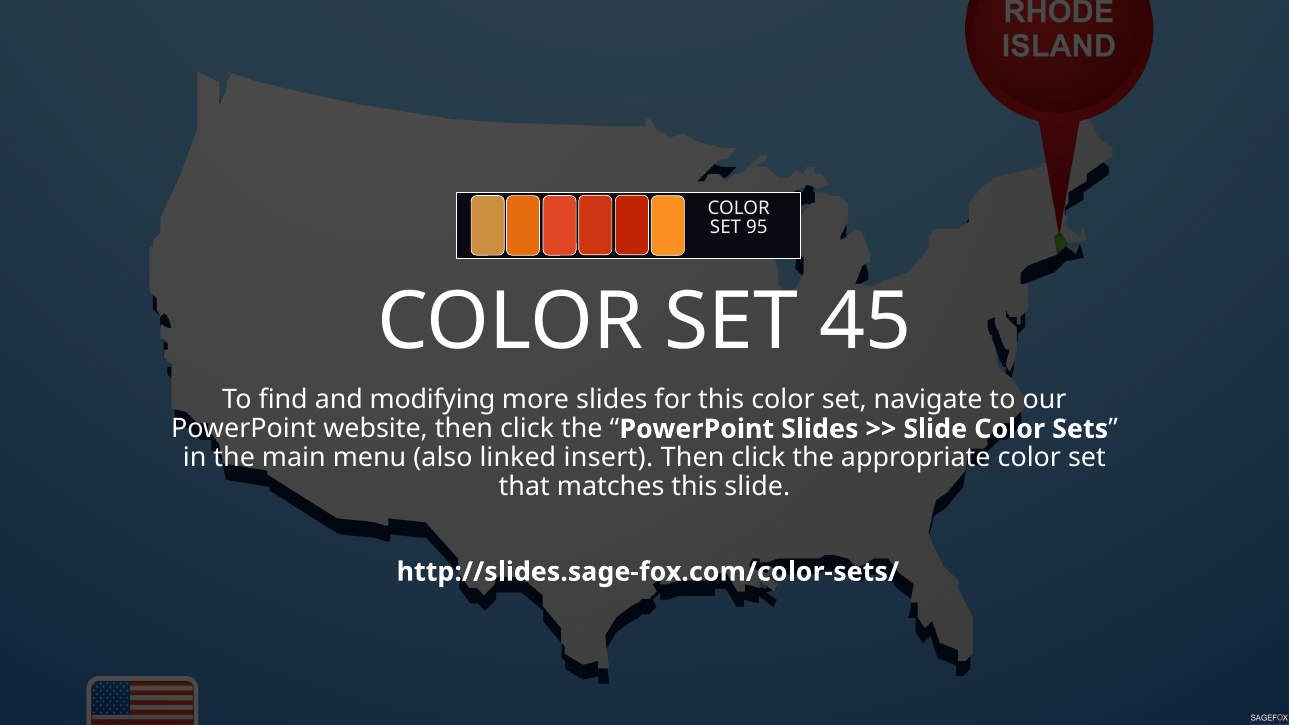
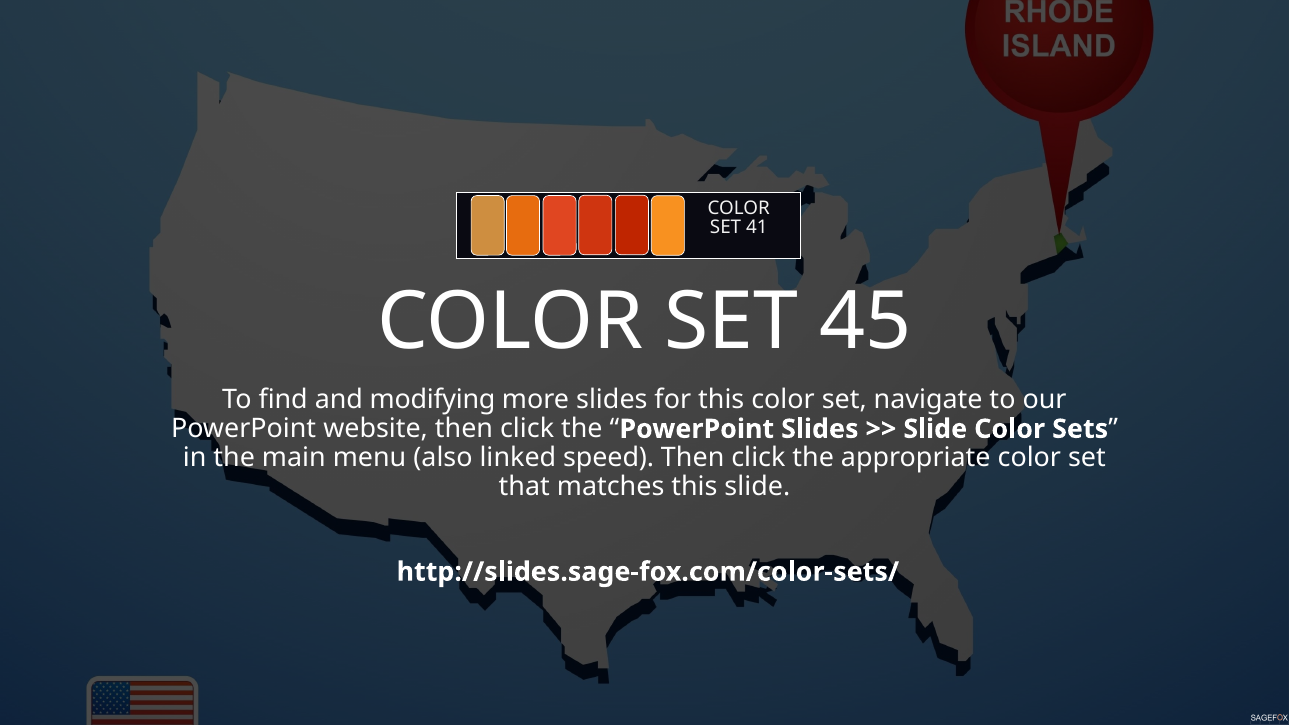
95: 95 -> 41
insert: insert -> speed
